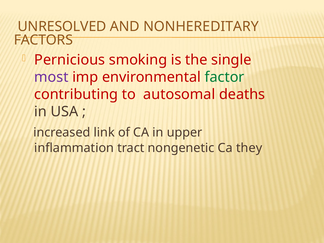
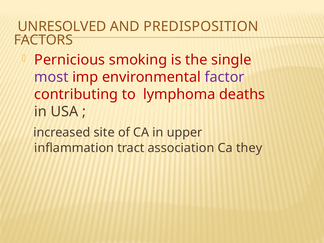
NONHEREDITARY: NONHEREDITARY -> PREDISPOSITION
factor colour: green -> purple
autosomal: autosomal -> lymphoma
link: link -> site
nongenetic: nongenetic -> association
